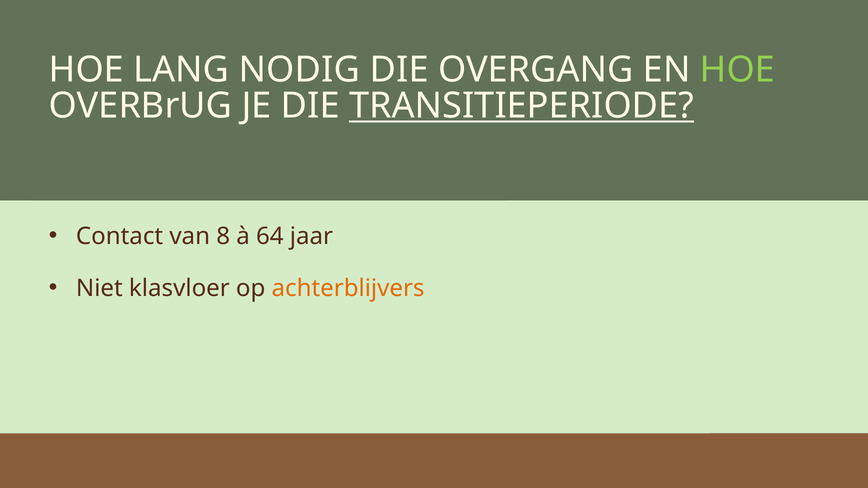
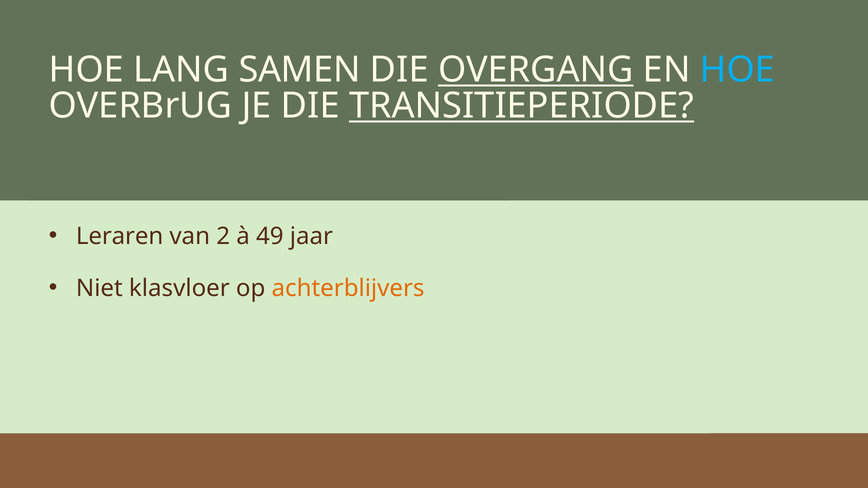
NODIG: NODIG -> SAMEN
OVERGANG underline: none -> present
HOE at (738, 70) colour: light green -> light blue
Contact: Contact -> Leraren
8: 8 -> 2
64: 64 -> 49
